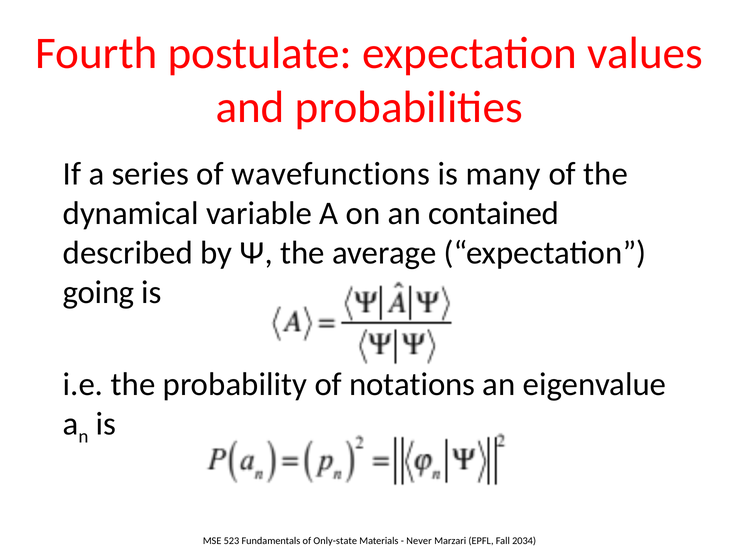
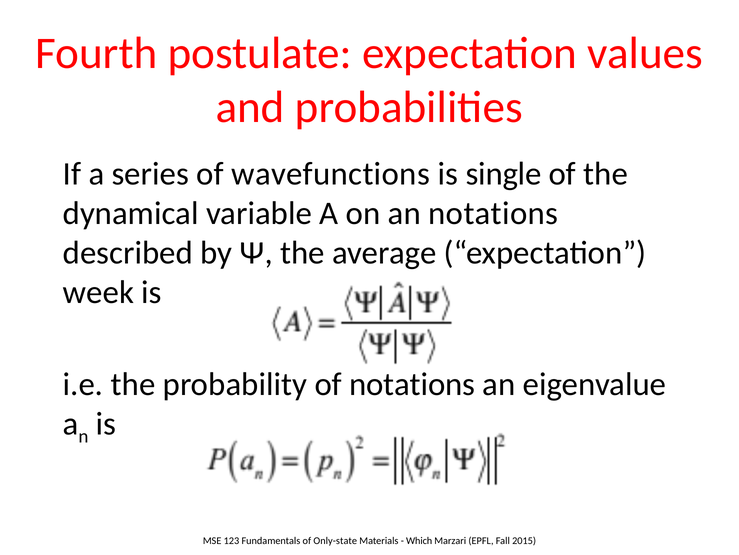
many: many -> single
an contained: contained -> notations
going: going -> week
523: 523 -> 123
Never: Never -> Which
2034: 2034 -> 2015
